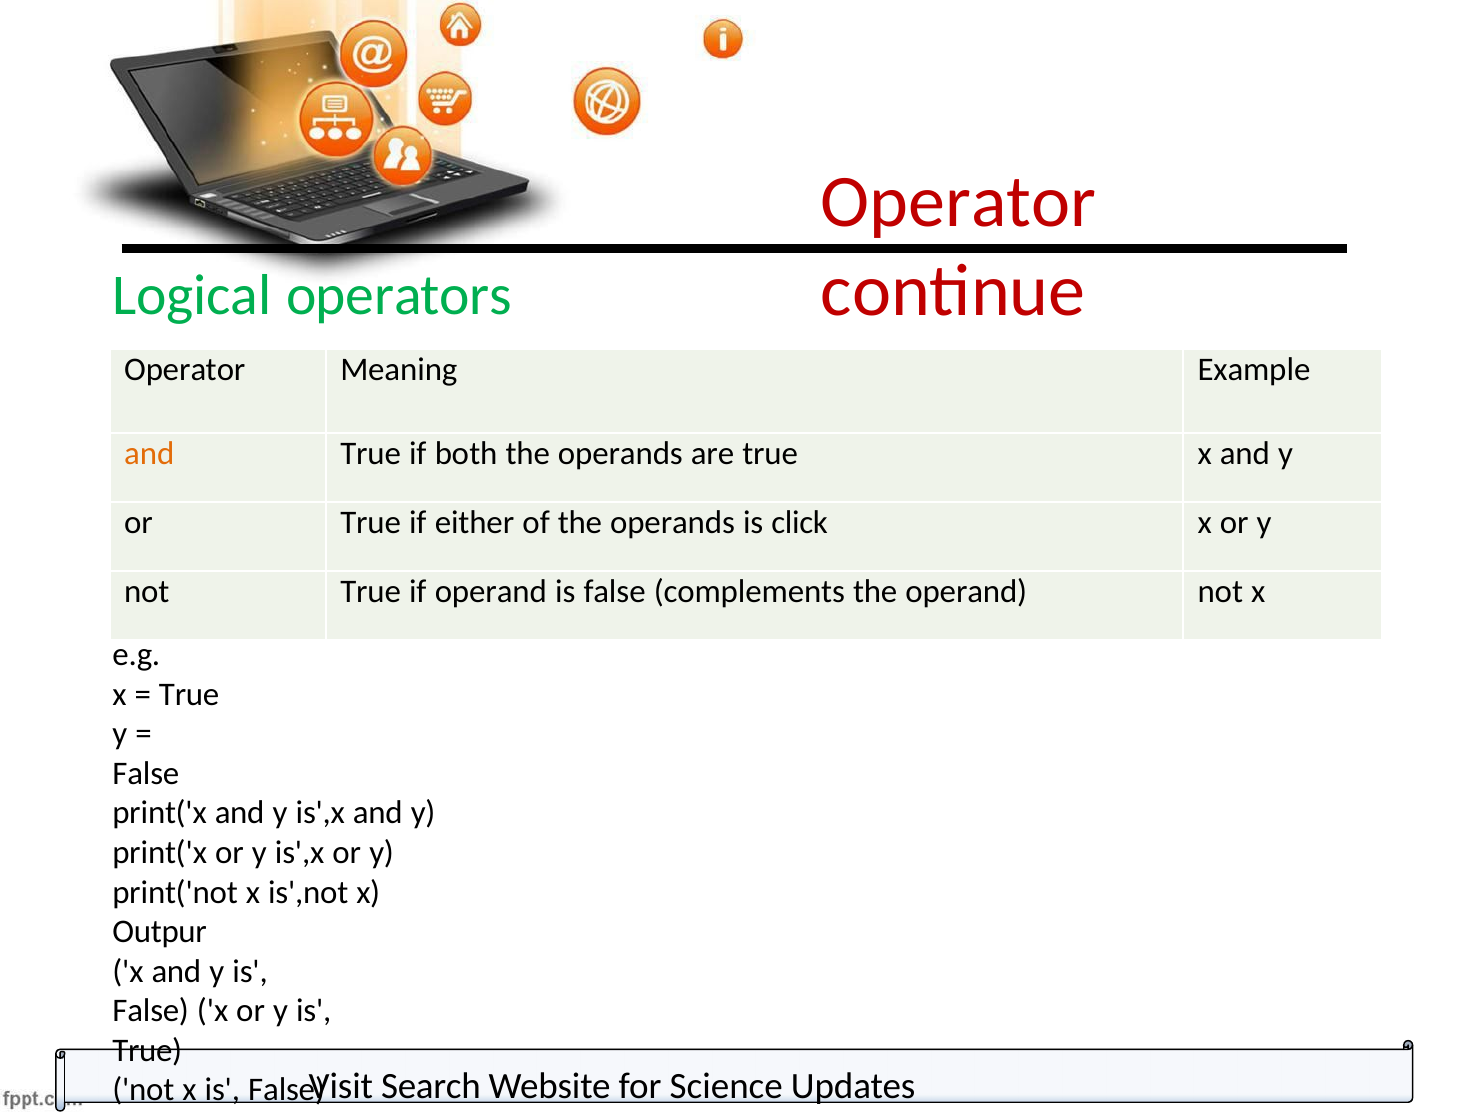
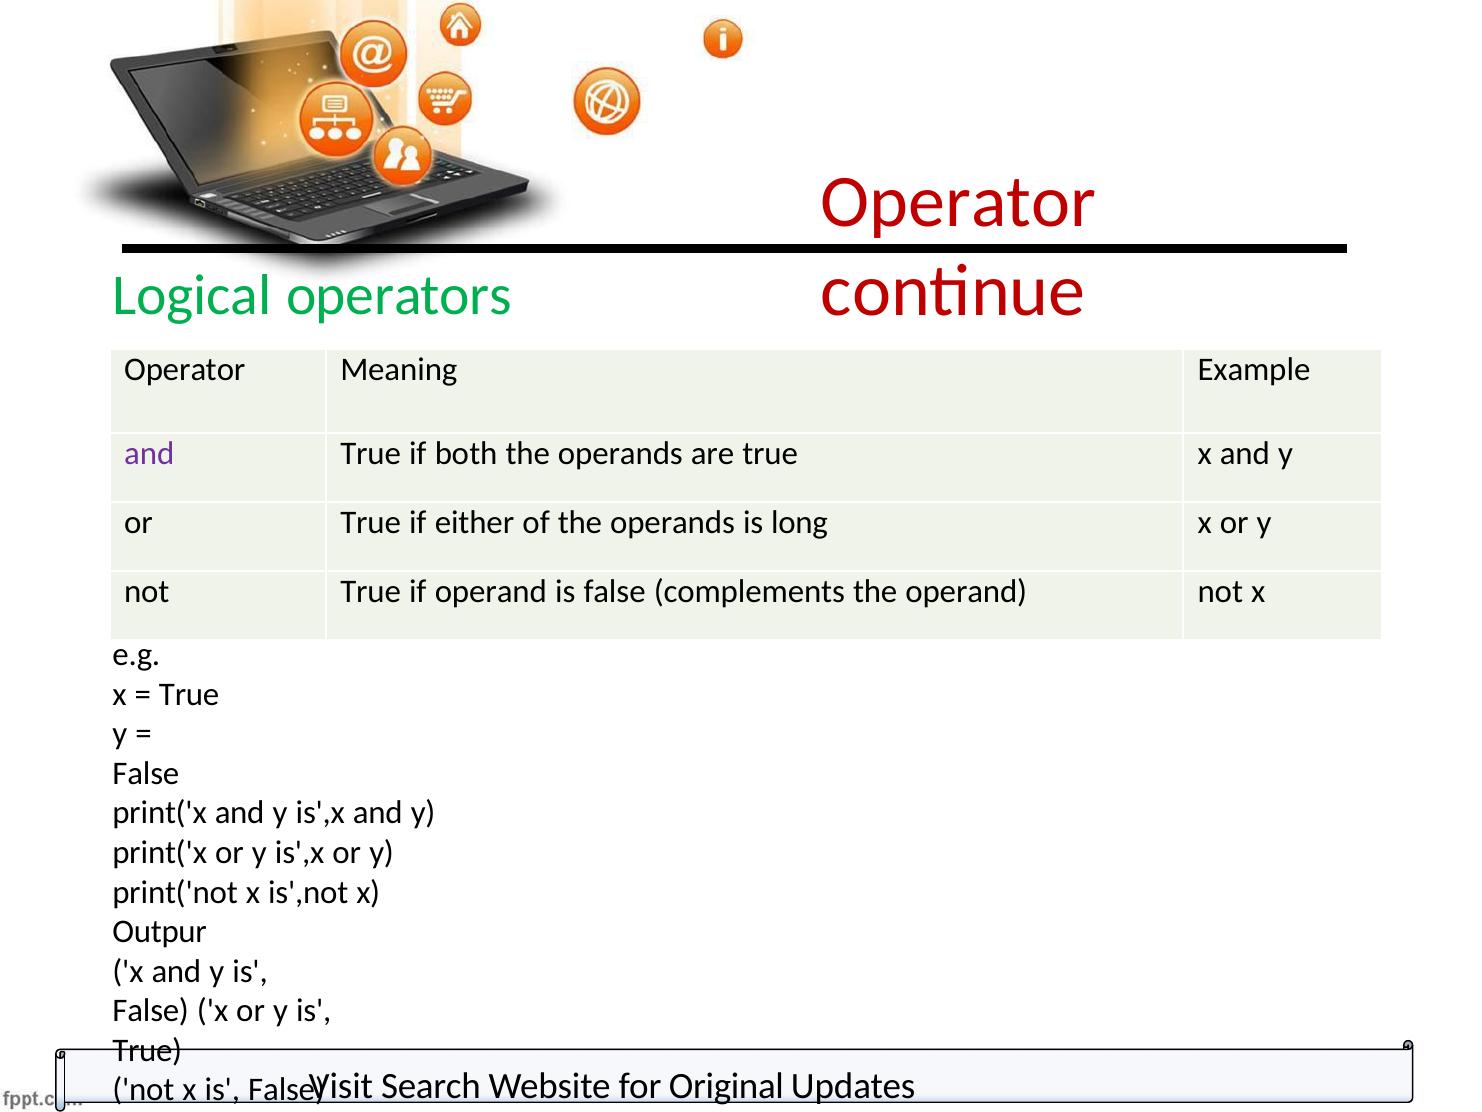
and at (149, 453) colour: orange -> purple
click: click -> long
Science: Science -> Original
